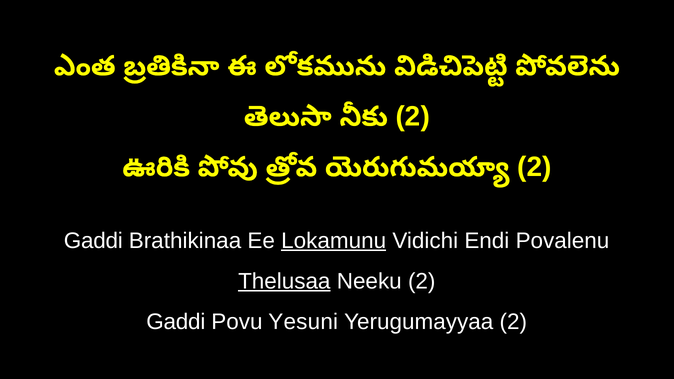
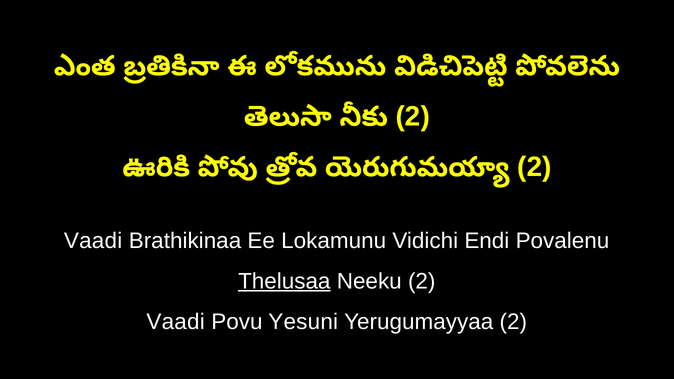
Gaddi at (93, 241): Gaddi -> Vaadi
Lokamunu underline: present -> none
Gaddi at (176, 322): Gaddi -> Vaadi
